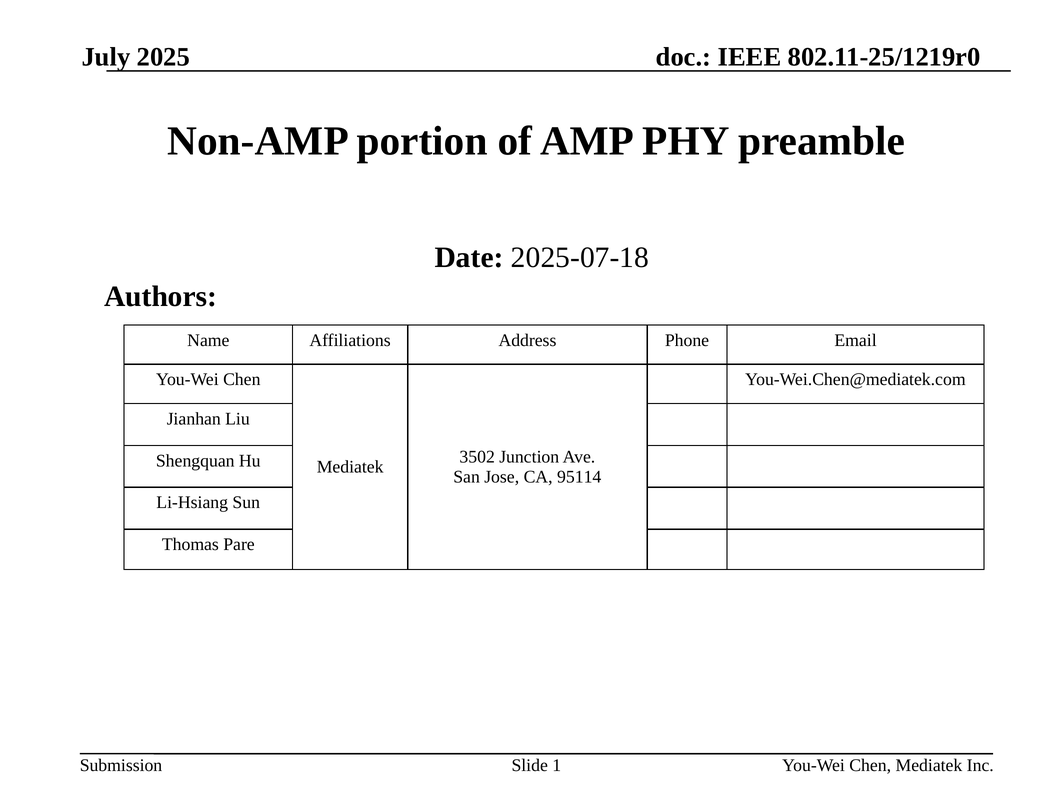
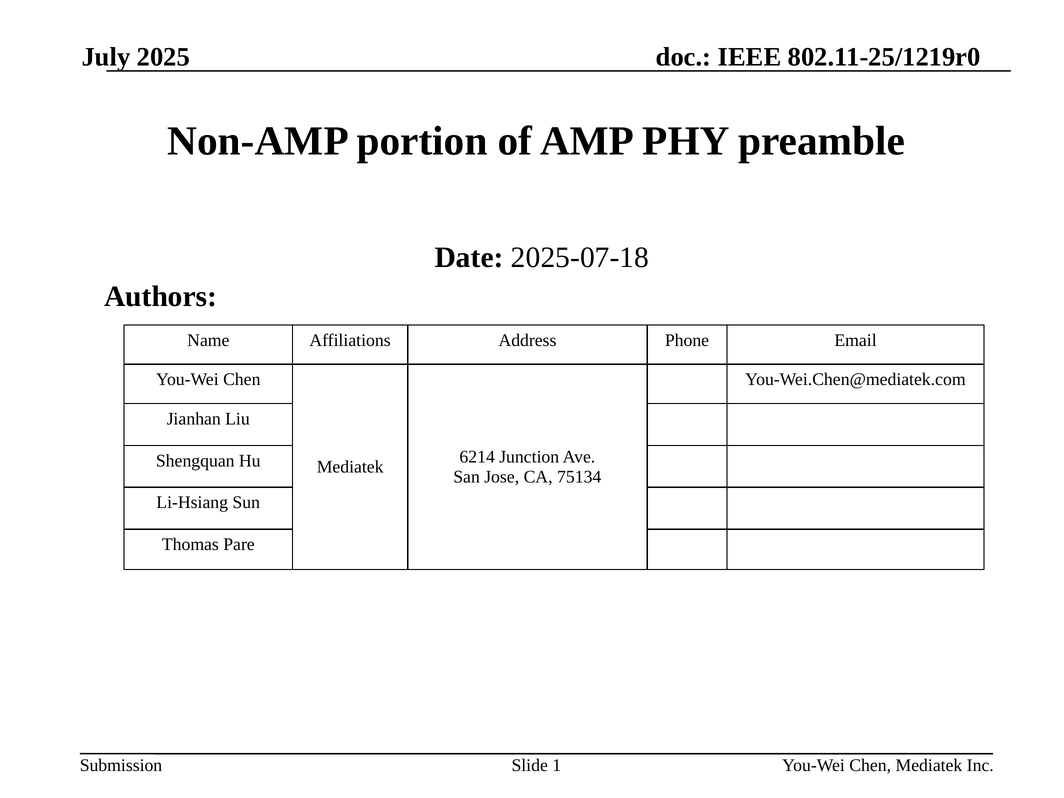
3502: 3502 -> 6214
95114: 95114 -> 75134
